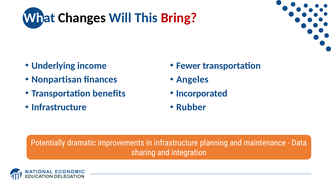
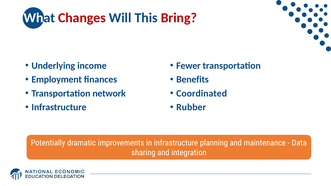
Changes colour: black -> red
Nonpartisan: Nonpartisan -> Employment
Angeles: Angeles -> Benefits
benefits: benefits -> network
Incorporated: Incorporated -> Coordinated
